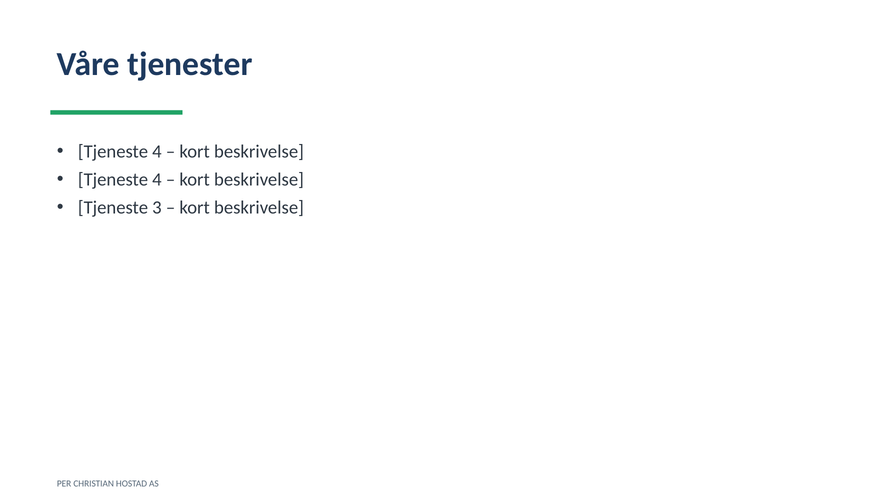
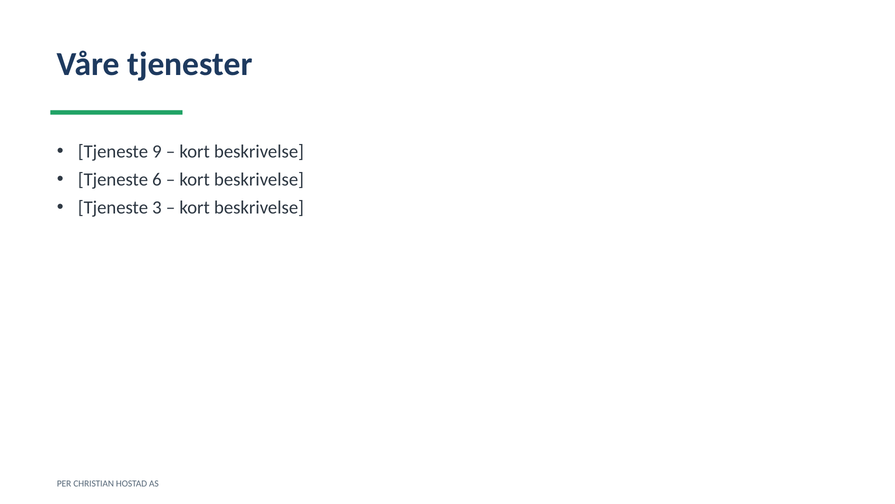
4 at (157, 152): 4 -> 9
4 at (157, 180): 4 -> 6
